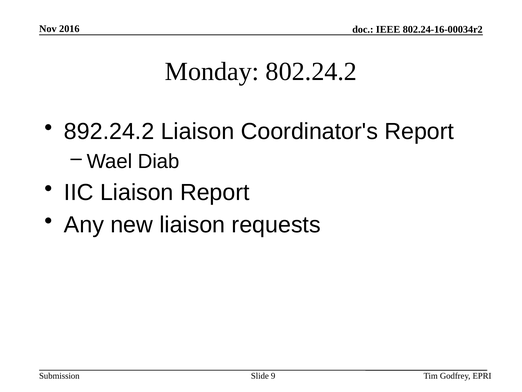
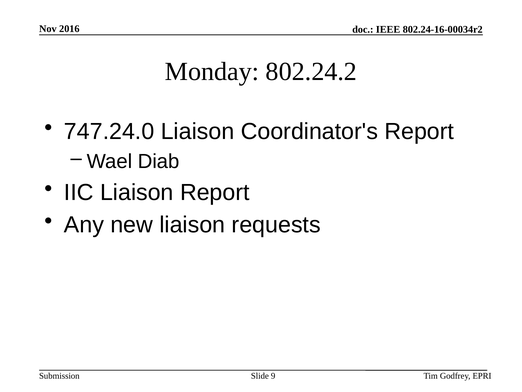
892.24.2: 892.24.2 -> 747.24.0
